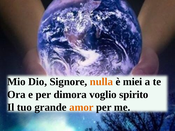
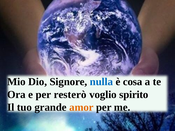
nulla colour: orange -> blue
miei: miei -> cosa
dimora: dimora -> resterò
